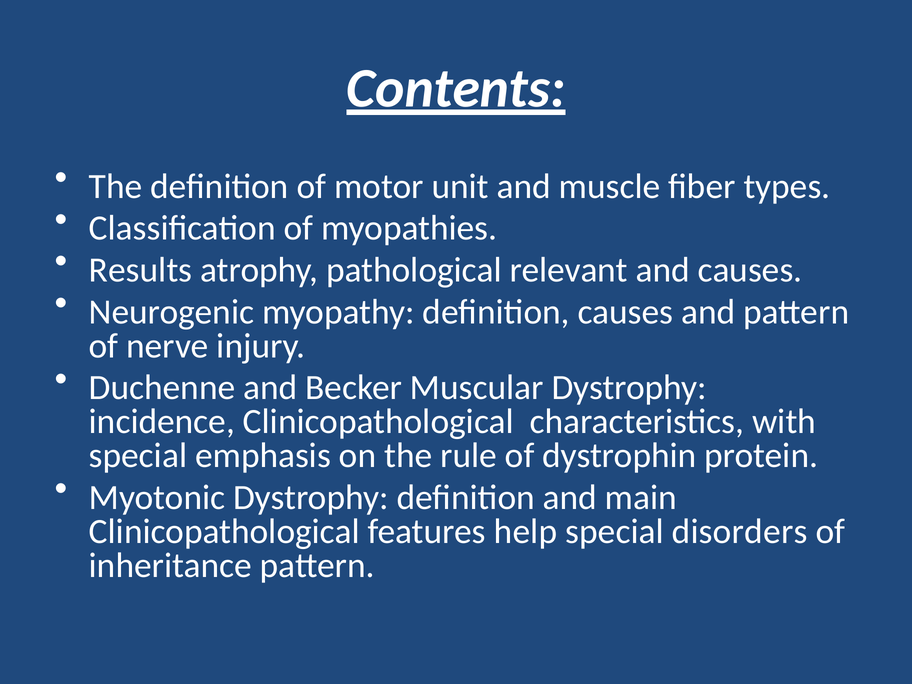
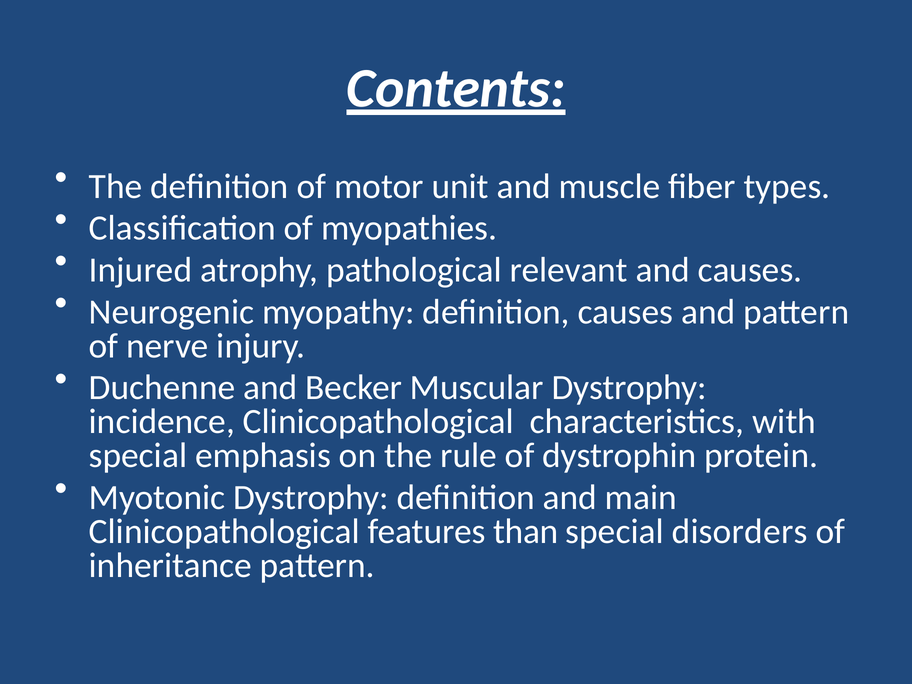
Results: Results -> Injured
help: help -> than
